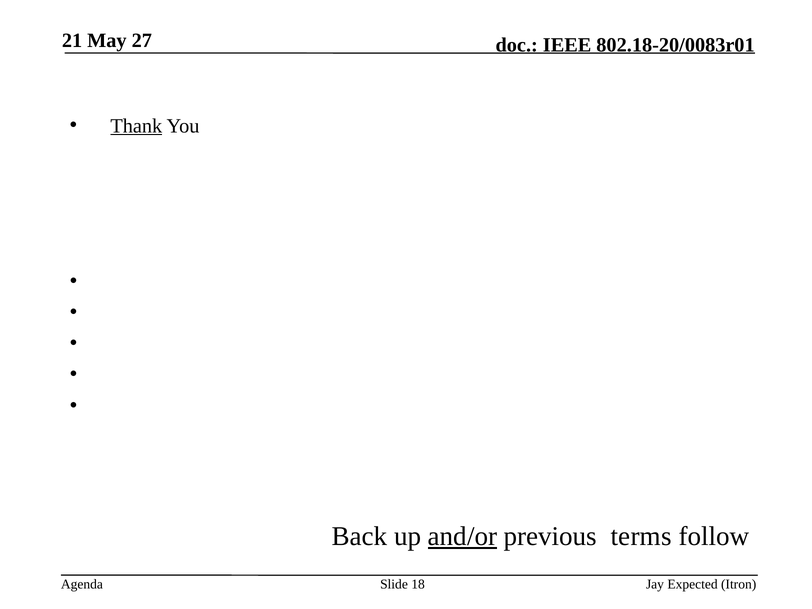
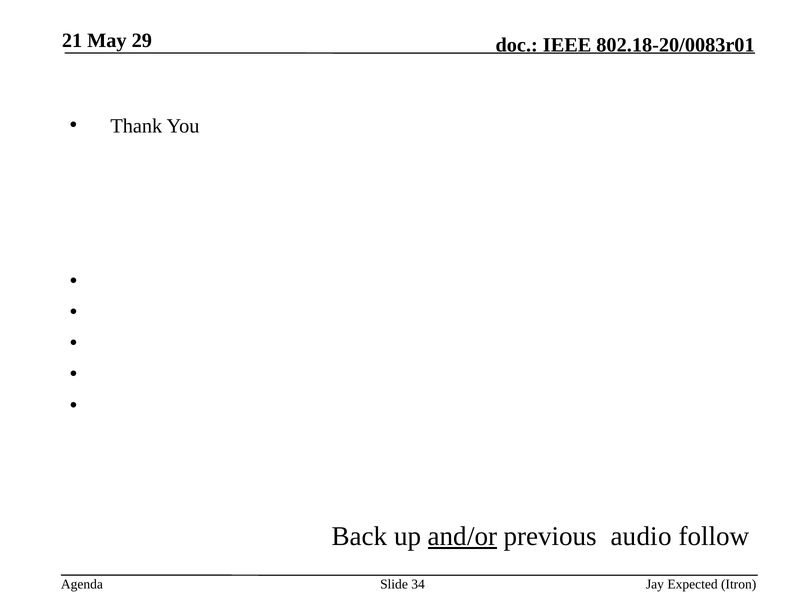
27: 27 -> 29
Thank underline: present -> none
terms: terms -> audio
18: 18 -> 34
